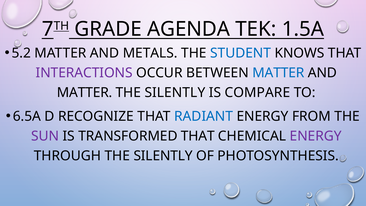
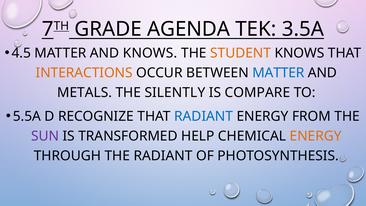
1.5A: 1.5A -> 3.5A
5.2: 5.2 -> 4.5
AND METALS: METALS -> KNOWS
STUDENT colour: blue -> orange
INTERACTIONS colour: purple -> orange
MATTER at (85, 93): MATTER -> METALS
6.5A: 6.5A -> 5.5A
TRANSFORMED THAT: THAT -> HELP
ENERGY at (316, 136) colour: purple -> orange
THROUGH THE SILENTLY: SILENTLY -> RADIANT
